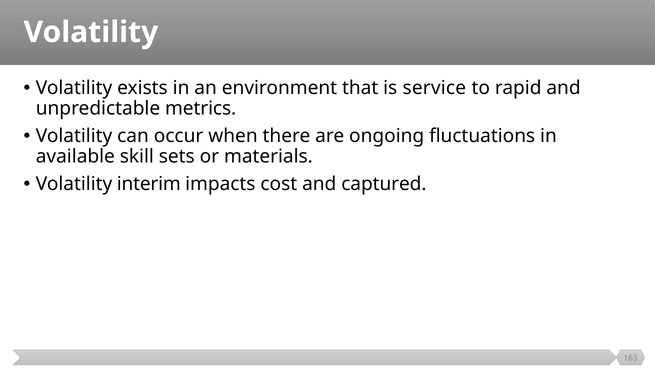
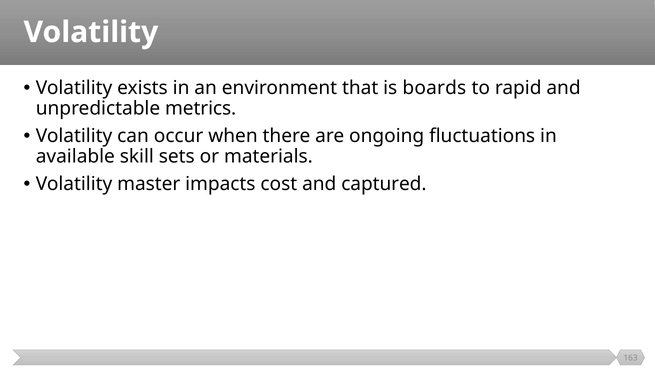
service: service -> boards
interim: interim -> master
